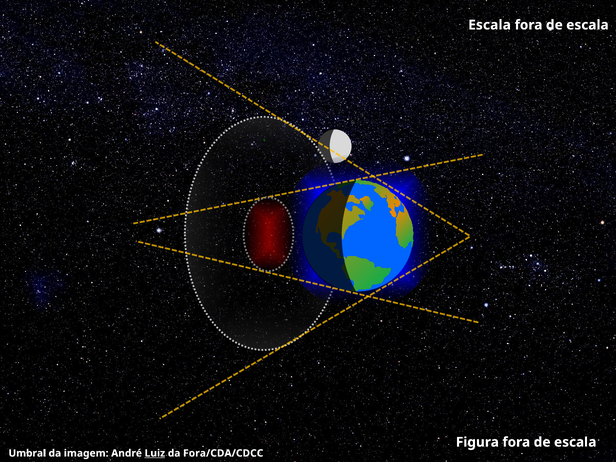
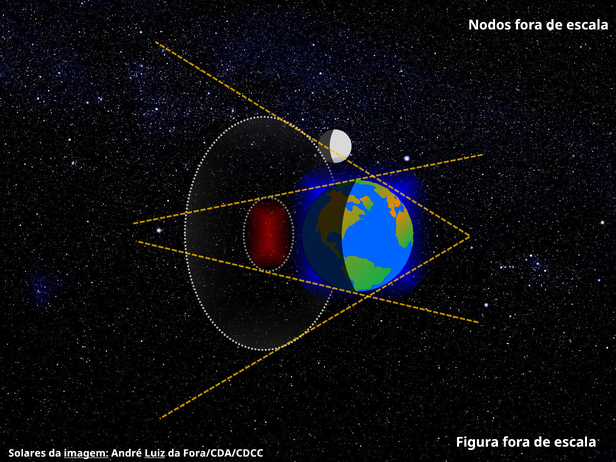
Escala at (490, 25): Escala -> Nodos
Umbral: Umbral -> Solares
imagem underline: none -> present
